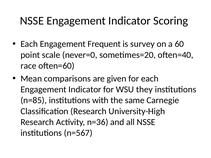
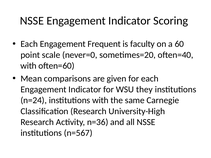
survey: survey -> faculty
race at (28, 66): race -> with
n=85: n=85 -> n=24
